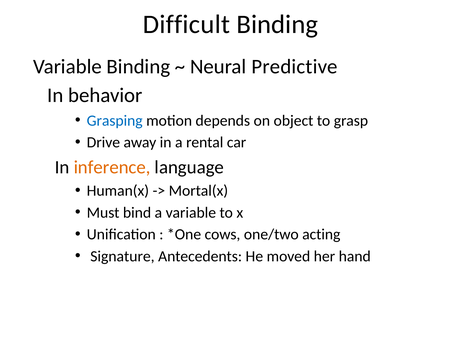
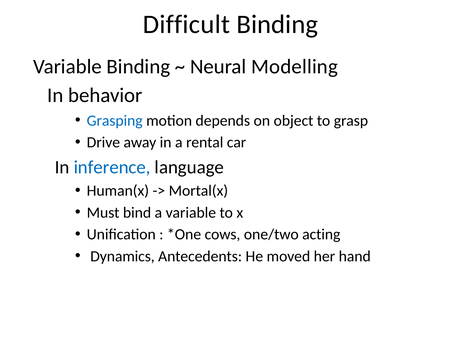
Predictive: Predictive -> Modelling
inference colour: orange -> blue
Signature: Signature -> Dynamics
